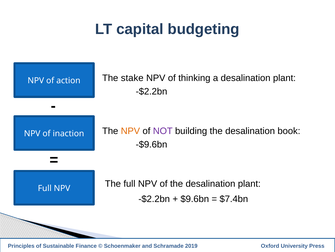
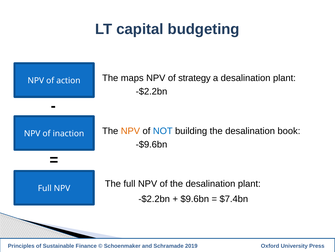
stake: stake -> maps
thinking: thinking -> strategy
NOT colour: purple -> blue
